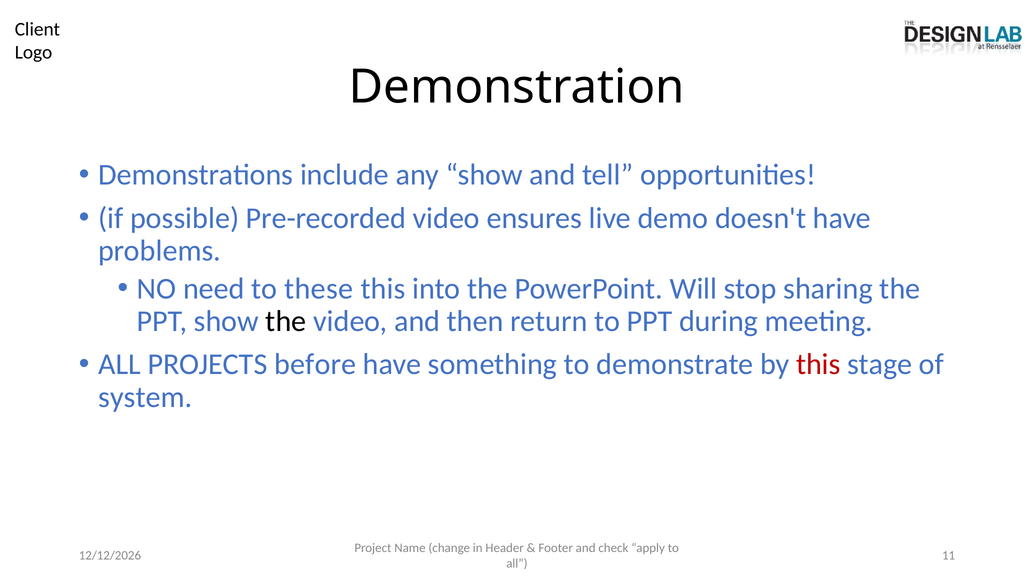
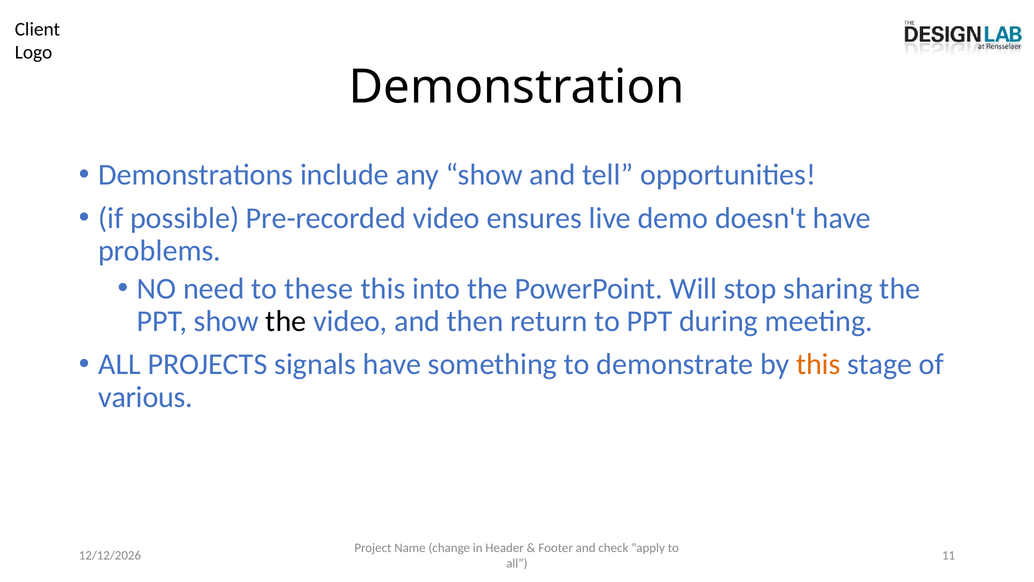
before: before -> signals
this at (818, 364) colour: red -> orange
system: system -> various
